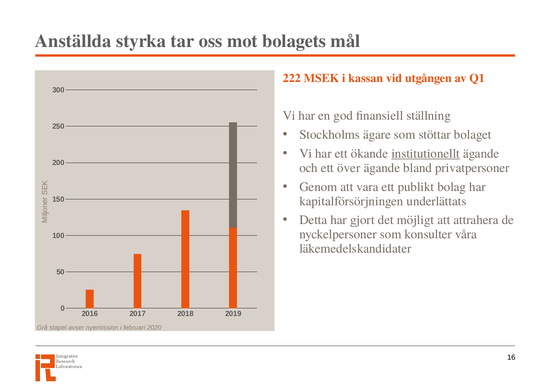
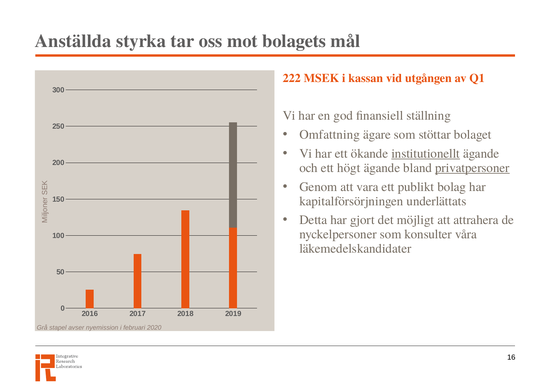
Stockholms: Stockholms -> Omfattning
över: över -> högt
privatpersoner underline: none -> present
